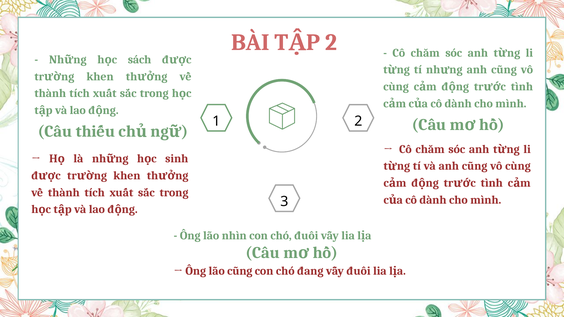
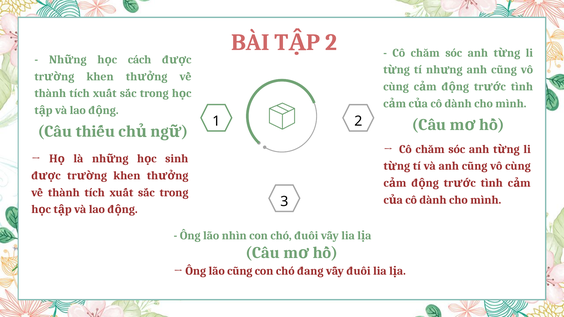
sách: sách -> cách
